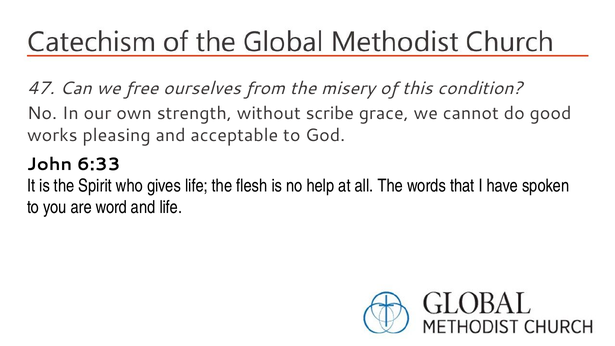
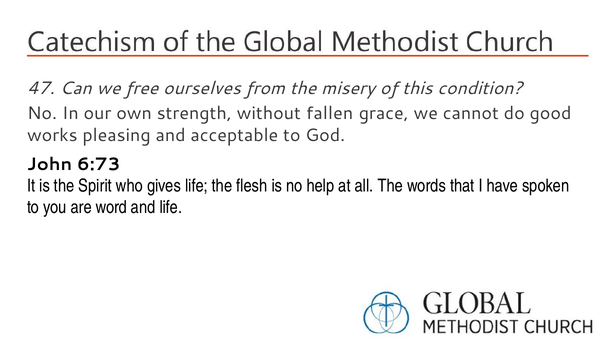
scribe: scribe -> fallen
6:33: 6:33 -> 6:73
